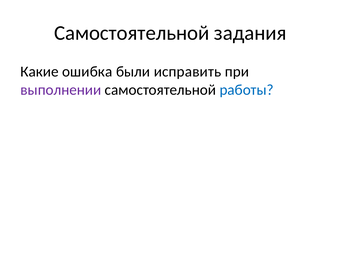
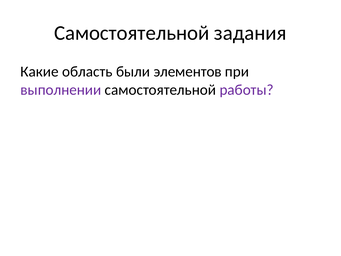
ошибка: ошибка -> область
исправить: исправить -> элементов
работы colour: blue -> purple
